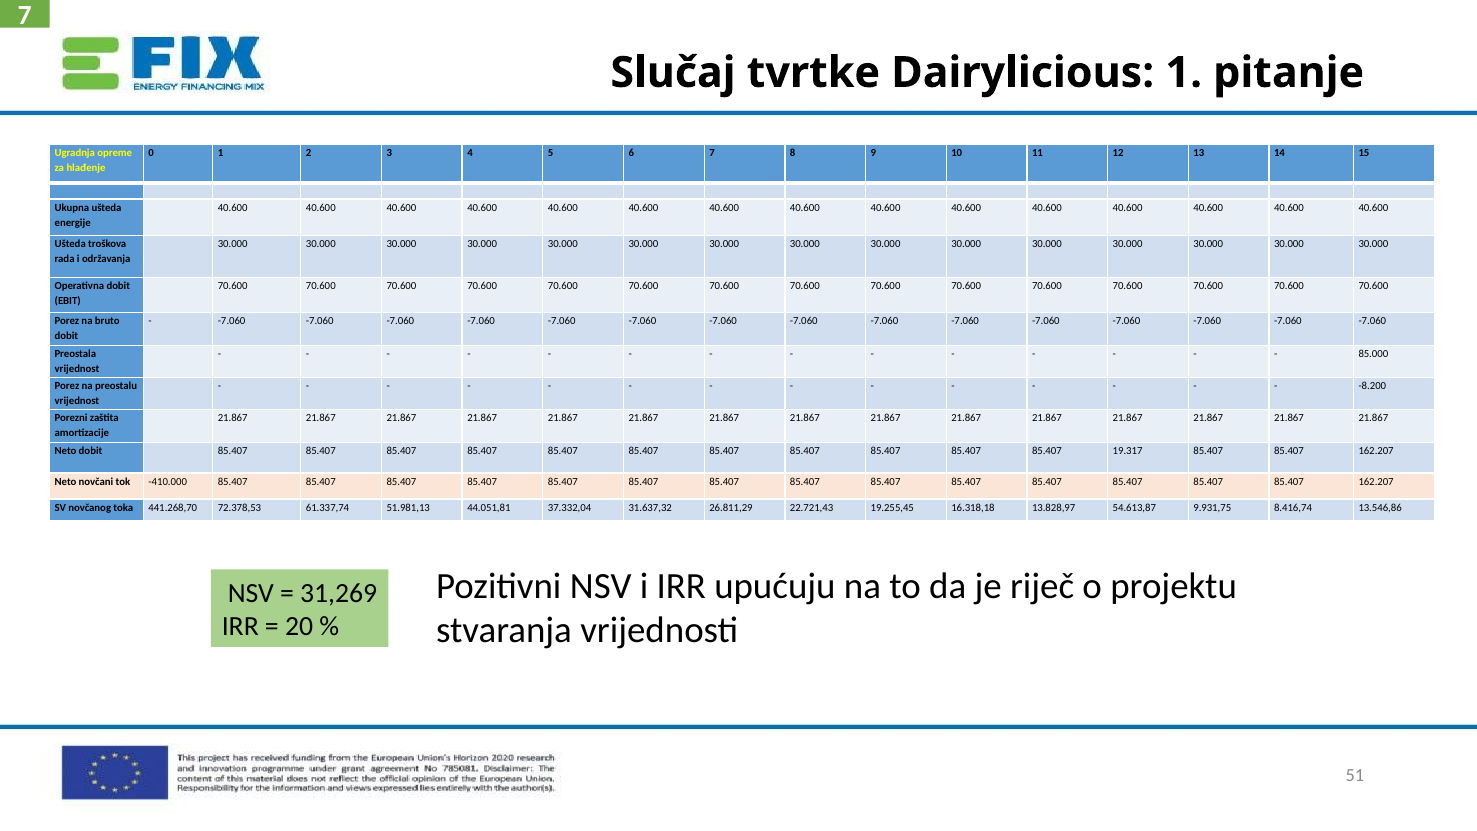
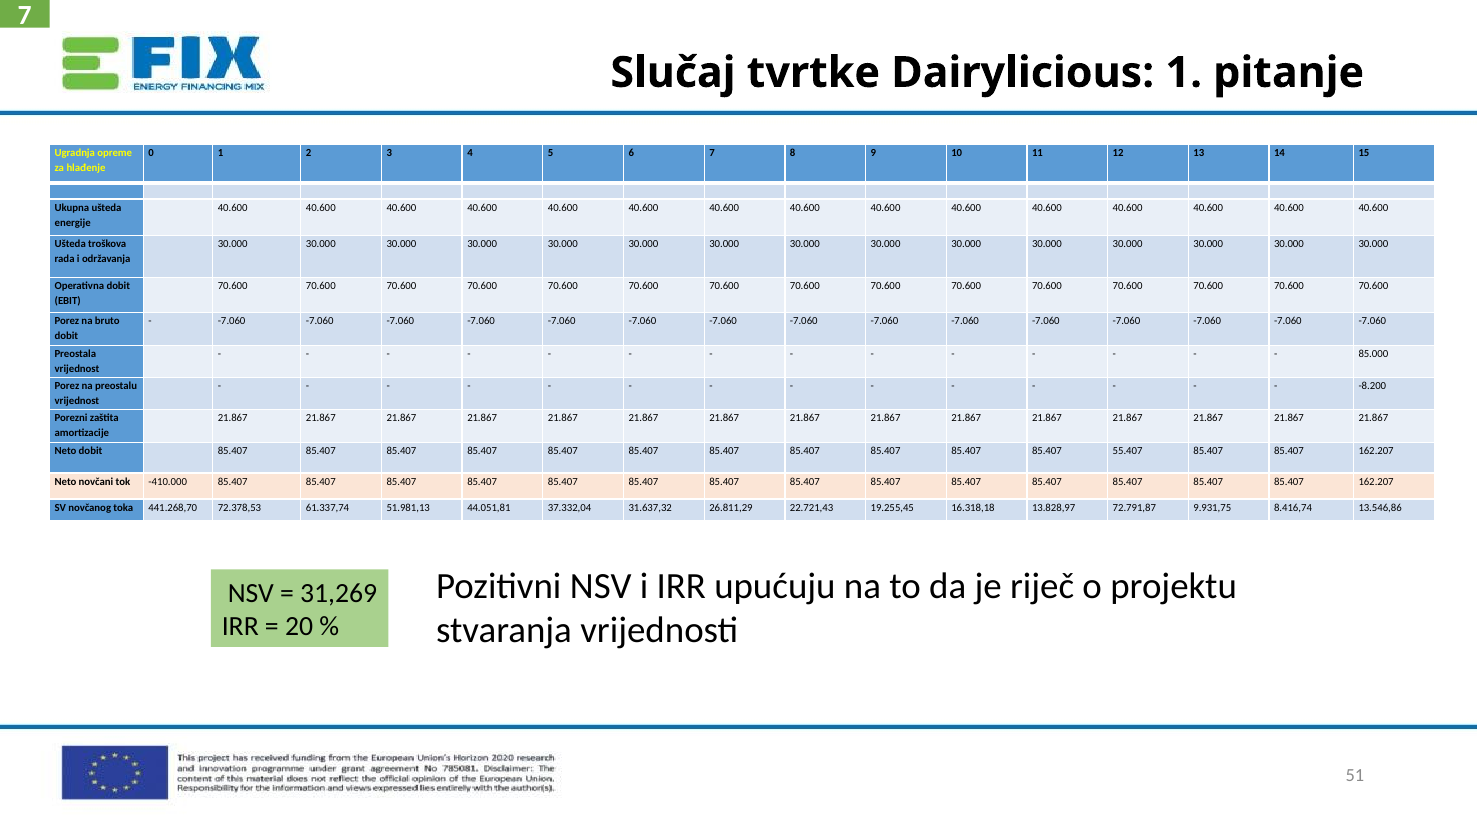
19.317: 19.317 -> 55.407
54.613,87: 54.613,87 -> 72.791,87
